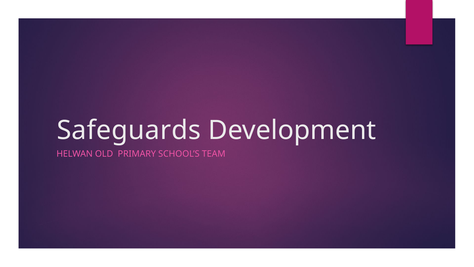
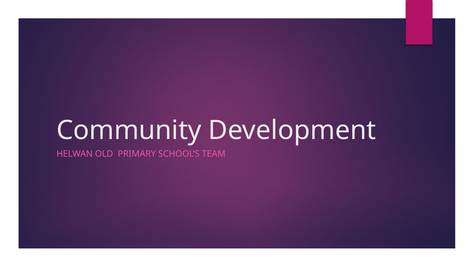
Safeguards: Safeguards -> Community
